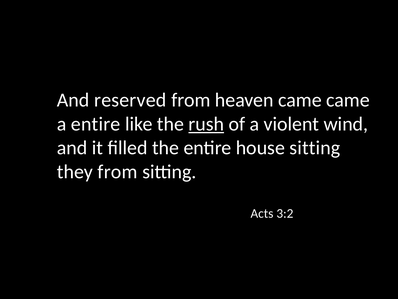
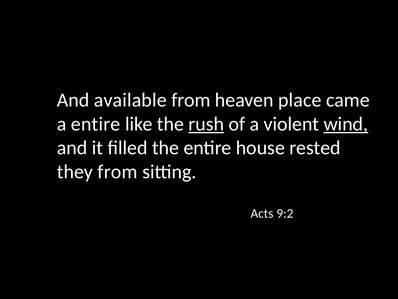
reserved: reserved -> available
heaven came: came -> place
wind underline: none -> present
house sitting: sitting -> rested
3:2: 3:2 -> 9:2
